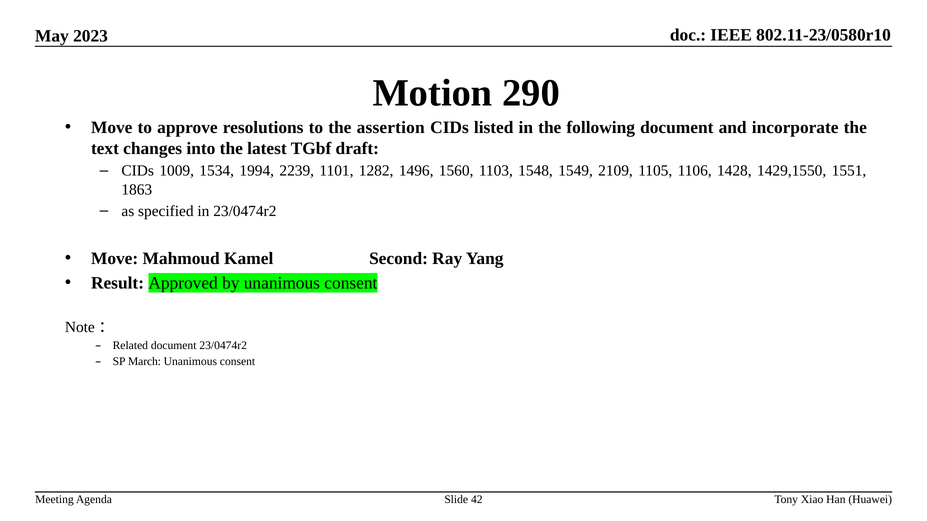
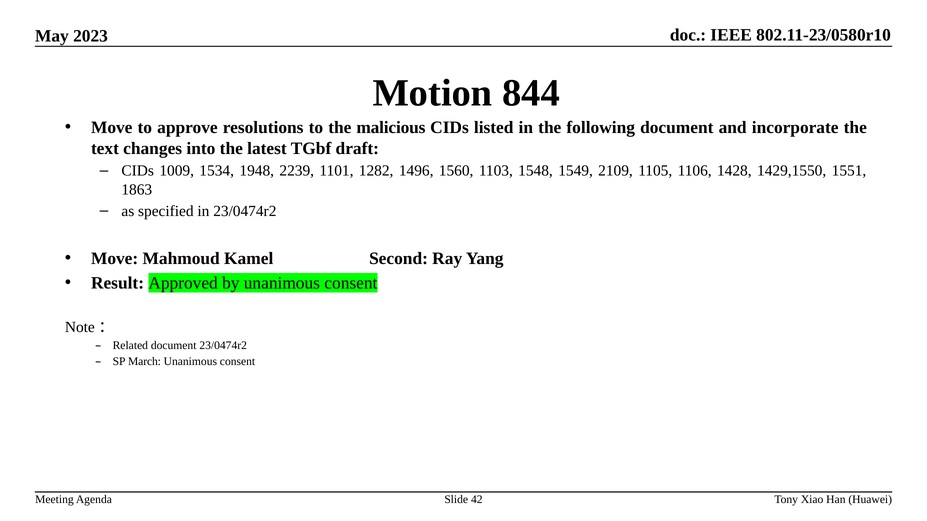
290: 290 -> 844
assertion: assertion -> malicious
1994: 1994 -> 1948
